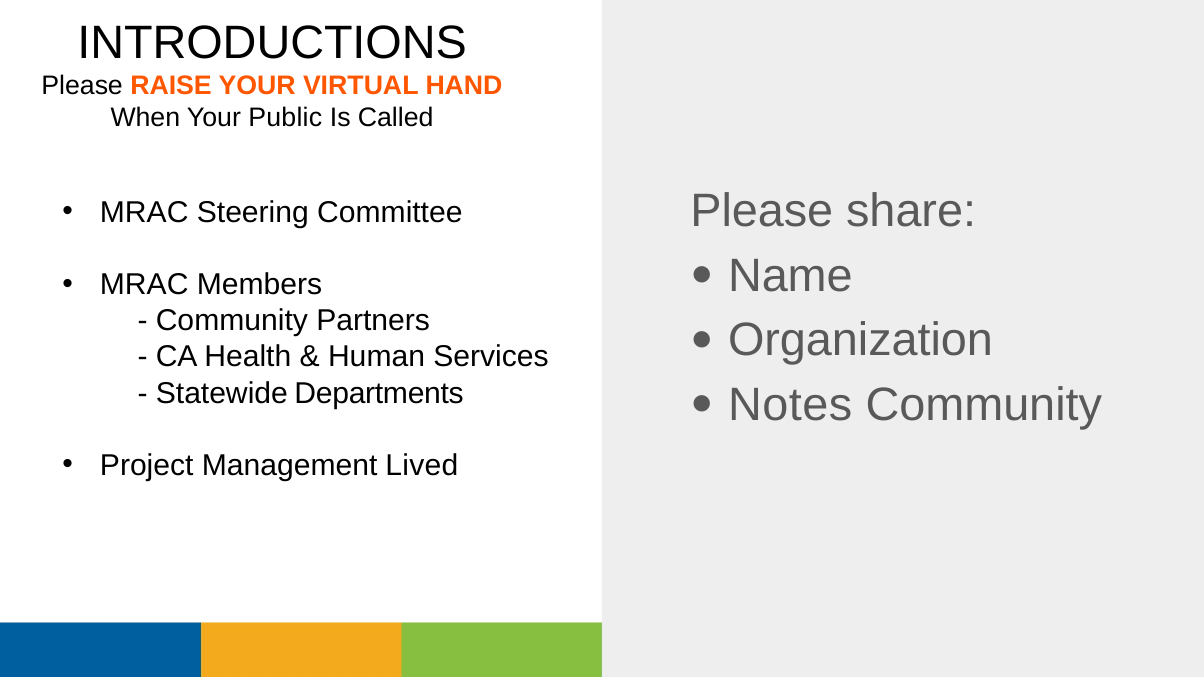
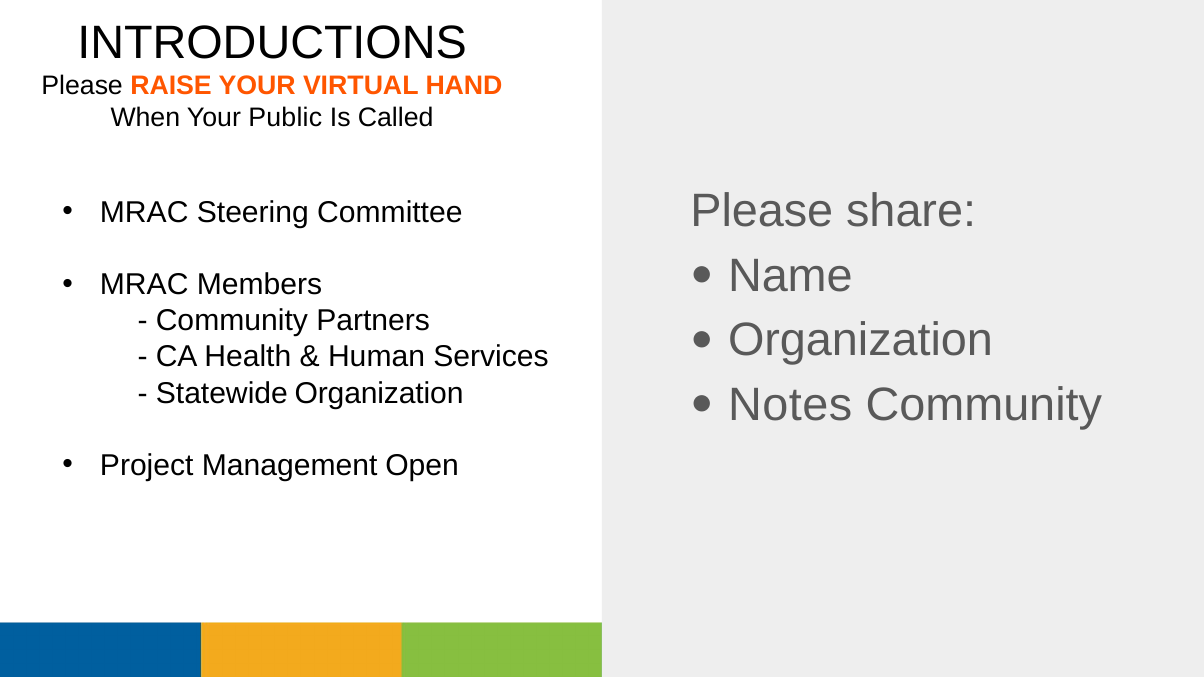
Statewide Departments: Departments -> Organization
Lived: Lived -> Open
